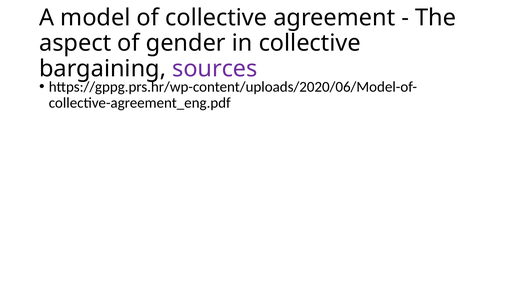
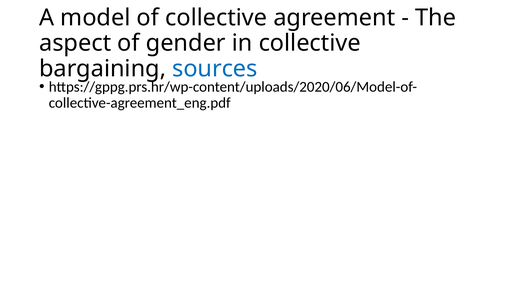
sources colour: purple -> blue
